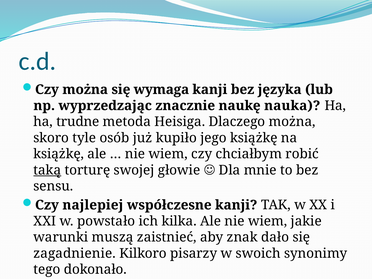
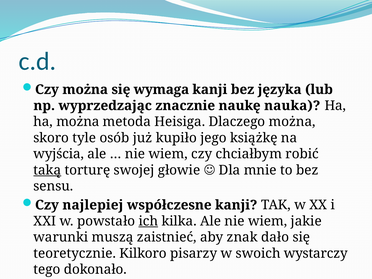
ha trudne: trudne -> można
książkę at (59, 154): książkę -> wyjścia
ich underline: none -> present
zagadnienie: zagadnienie -> teoretycznie
synonimy: synonimy -> wystarczy
